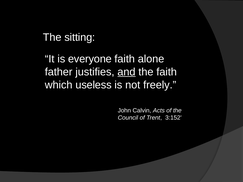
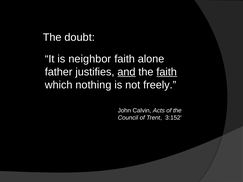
sitting: sitting -> doubt
everyone: everyone -> neighbor
faith at (167, 72) underline: none -> present
useless: useless -> nothing
